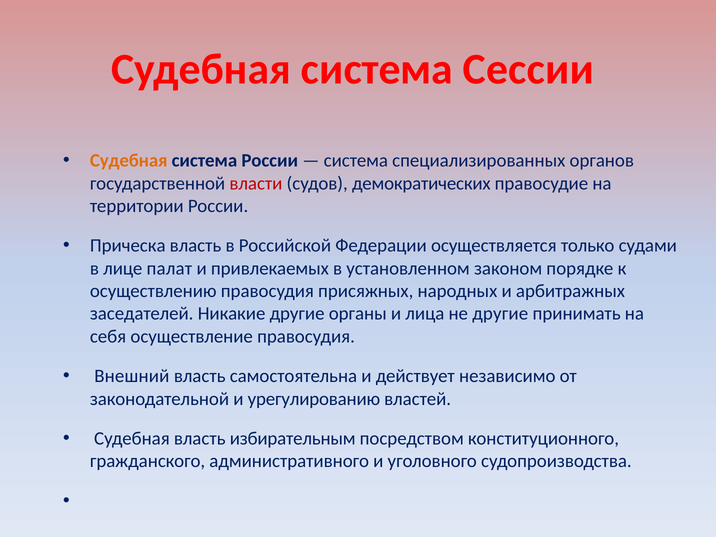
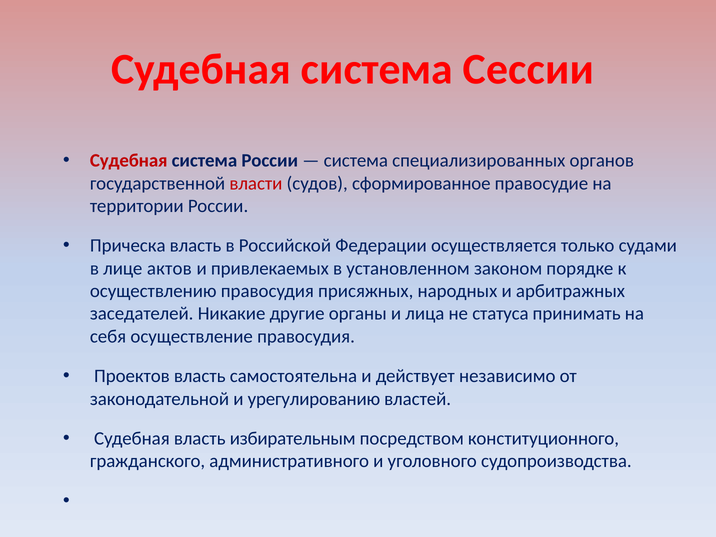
Судебная at (129, 161) colour: orange -> red
демократических: демократических -> сформированное
палат: палат -> актов
не другие: другие -> статуса
Внешний: Внешний -> Проектов
